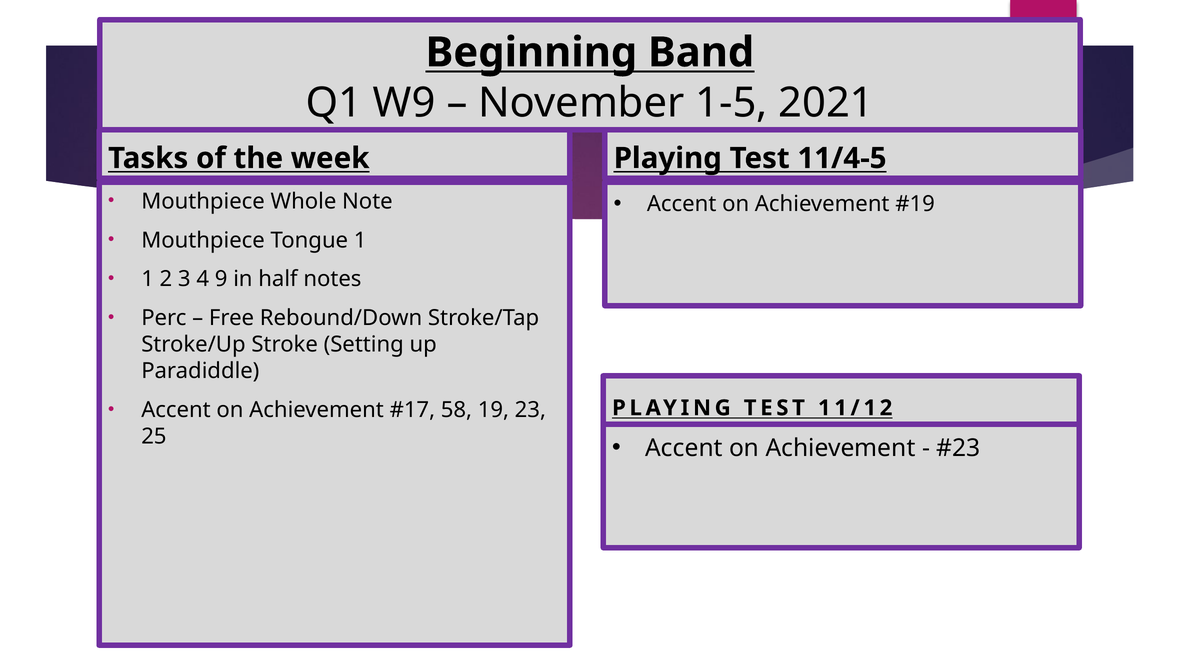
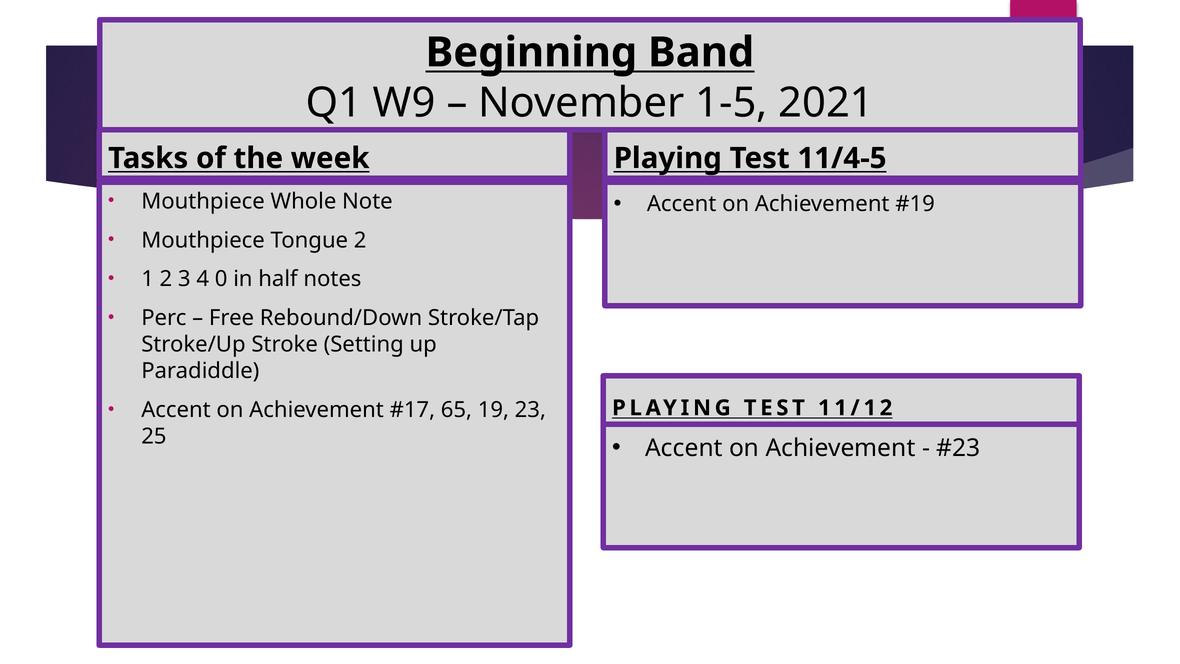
Tongue 1: 1 -> 2
9: 9 -> 0
58: 58 -> 65
